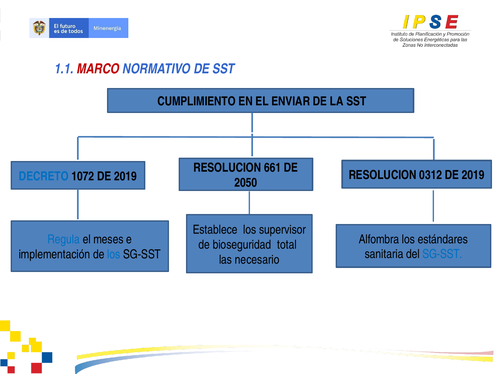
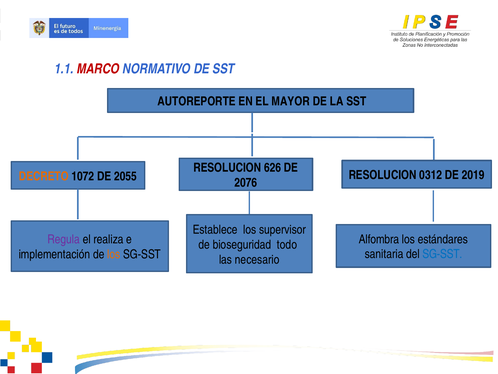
CUMPLIMIENTO: CUMPLIMIENTO -> AUTOREPORTE
ENVIAR: ENVIAR -> MAYOR
661: 661 -> 626
DECRETO colour: blue -> orange
1072 DE 2019: 2019 -> 2055
2050: 2050 -> 2076
Regula colour: blue -> purple
meses: meses -> realiza
total: total -> todo
los at (114, 254) colour: blue -> orange
